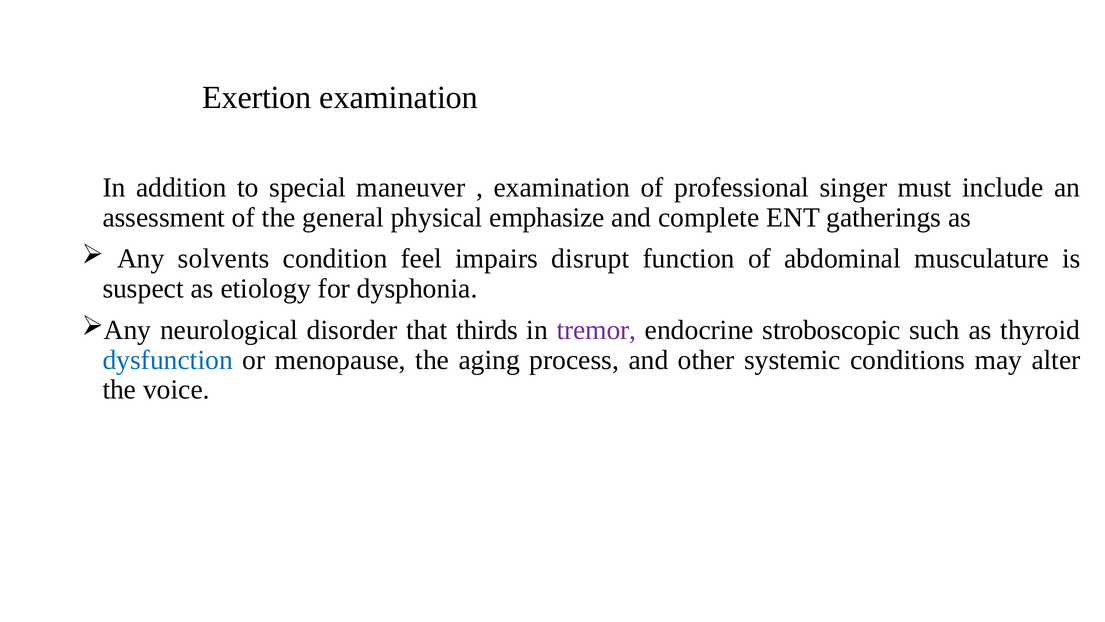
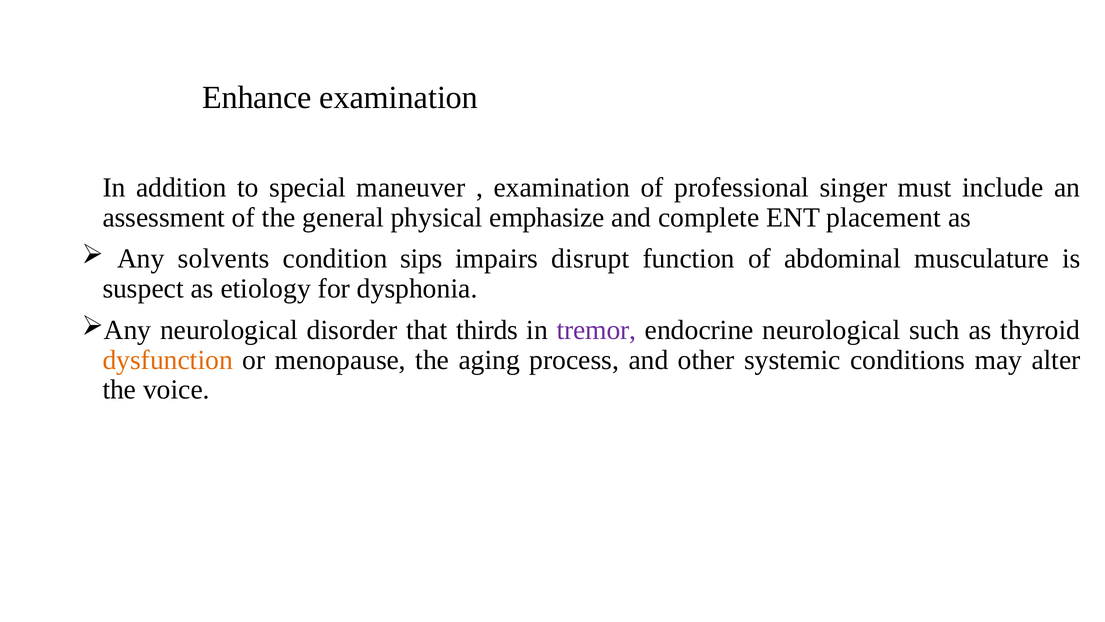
Exertion: Exertion -> Enhance
gatherings: gatherings -> placement
feel: feel -> sips
endocrine stroboscopic: stroboscopic -> neurological
dysfunction colour: blue -> orange
